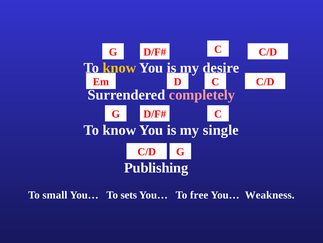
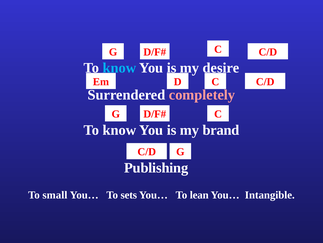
know at (119, 68) colour: yellow -> light blue
single: single -> brand
free: free -> lean
Weakness: Weakness -> Intangible
